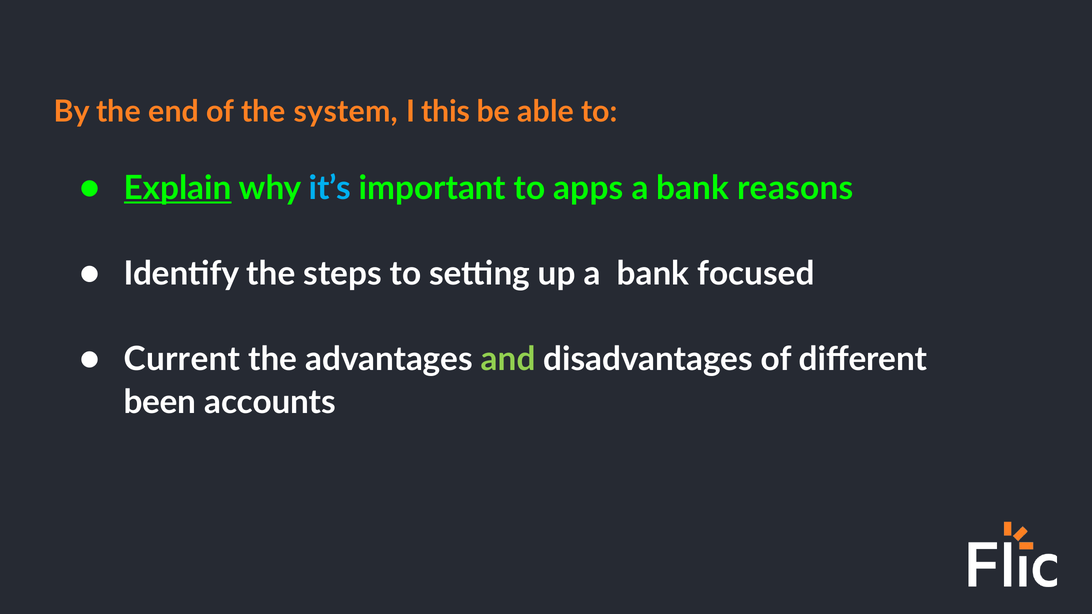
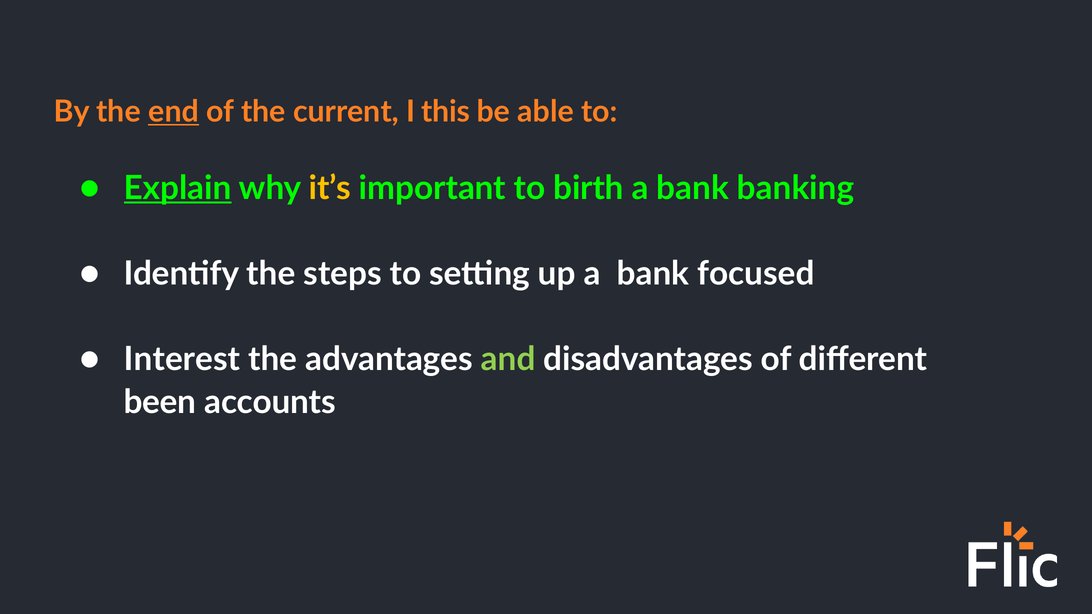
end underline: none -> present
system: system -> current
it’s colour: light blue -> yellow
apps: apps -> birth
reasons: reasons -> banking
Current: Current -> Interest
